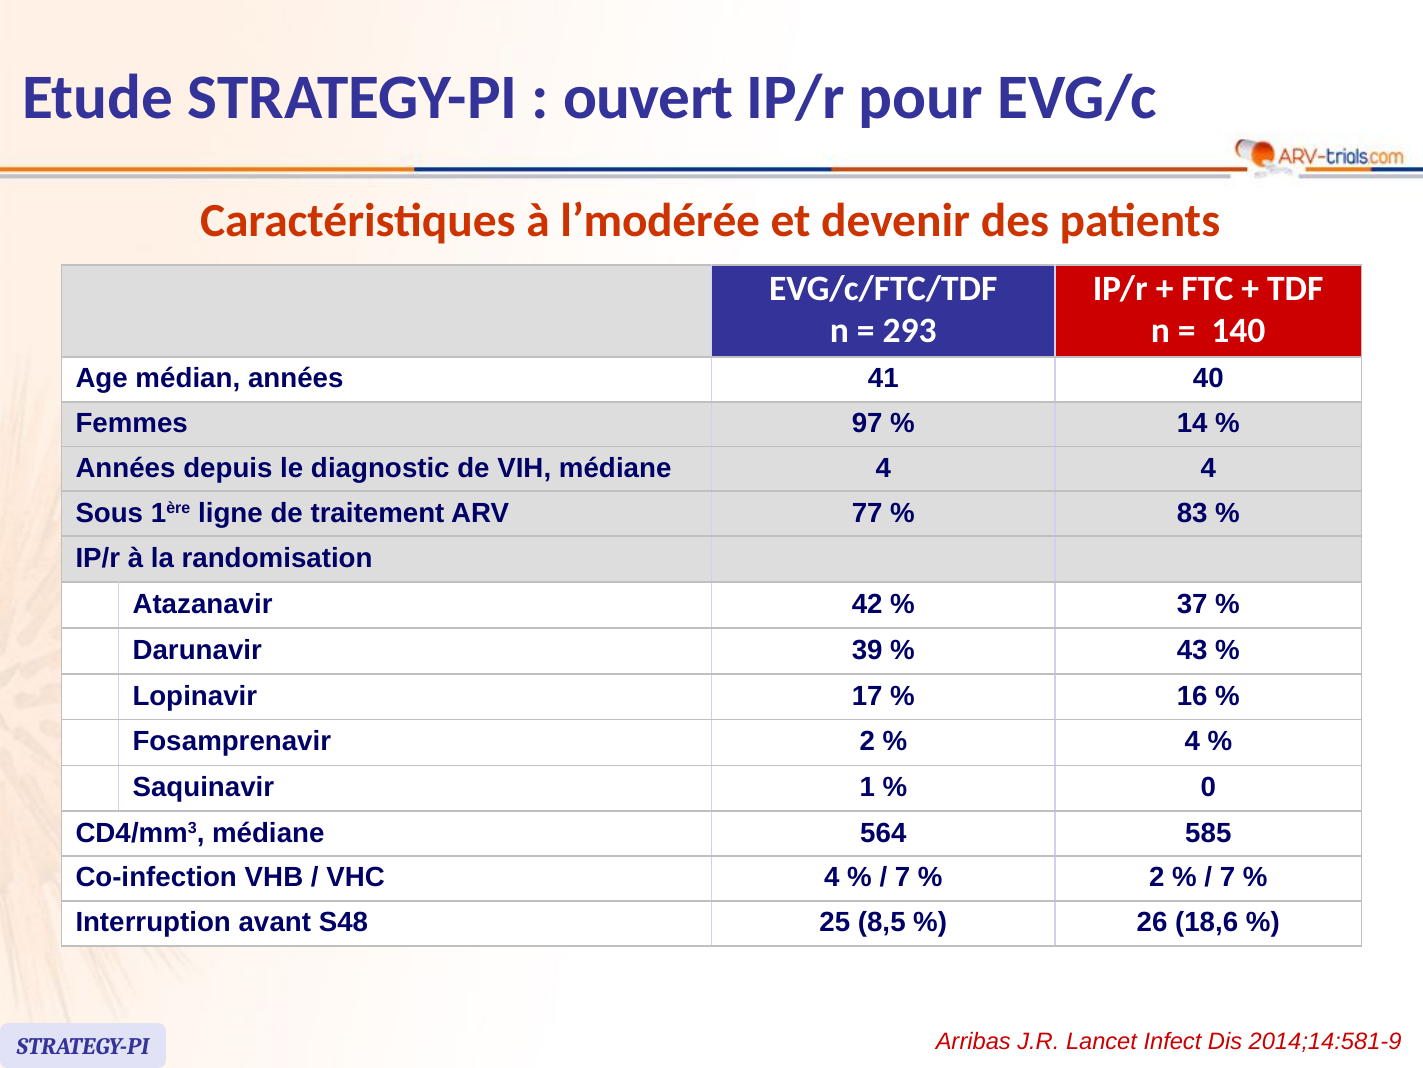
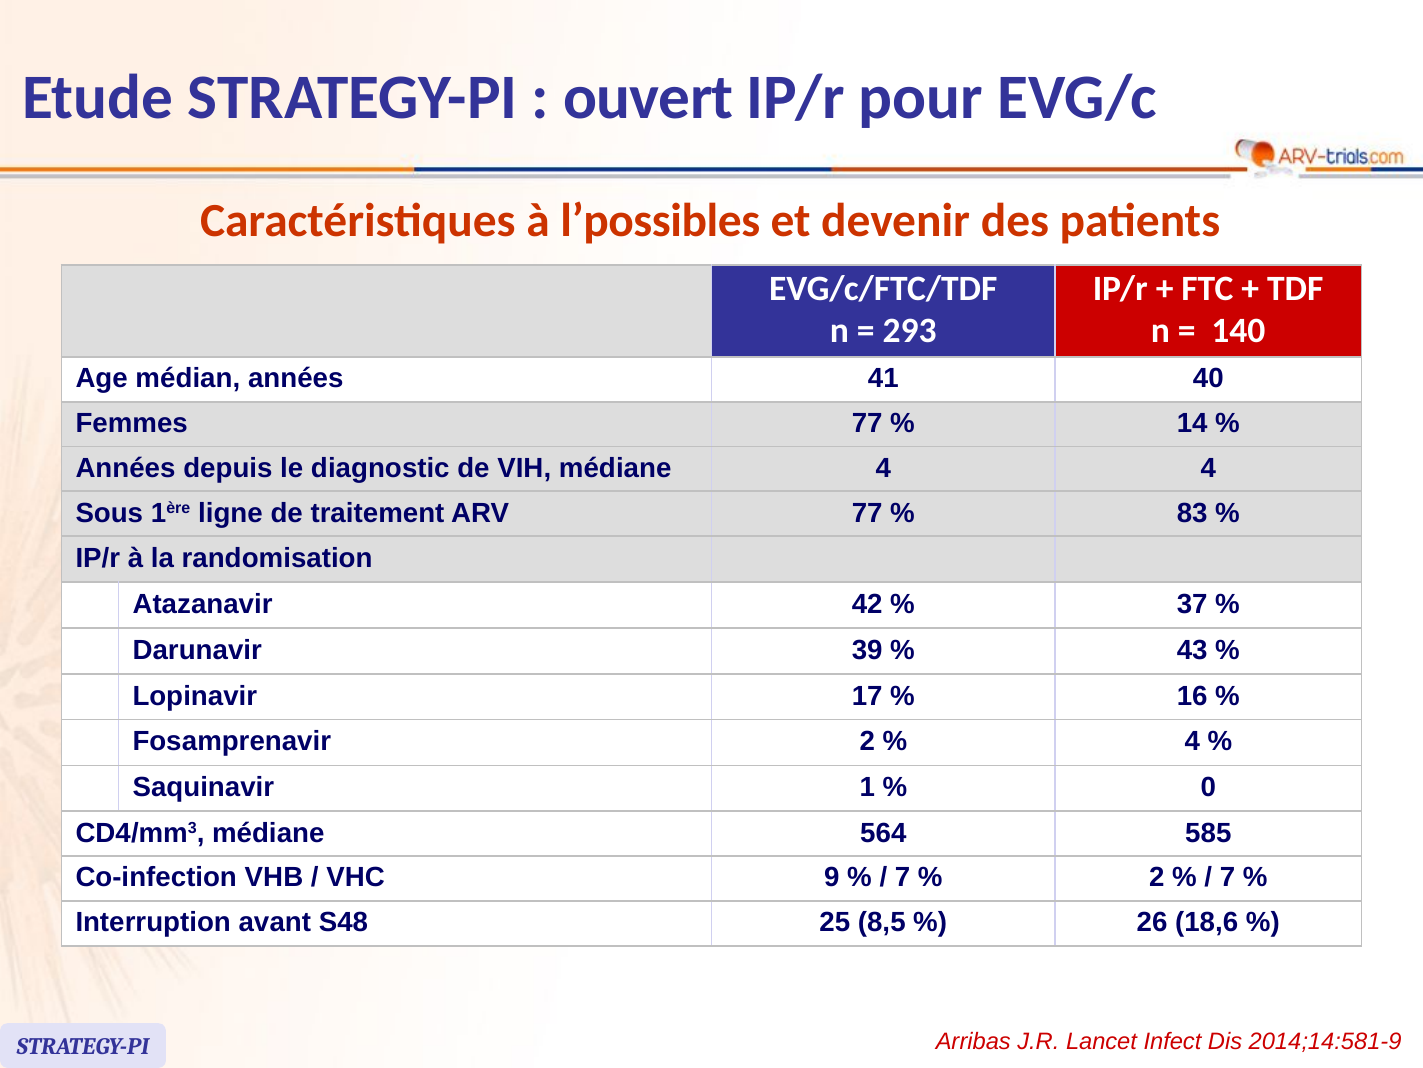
l’modérée: l’modérée -> l’possibles
Femmes 97: 97 -> 77
VHC 4: 4 -> 9
